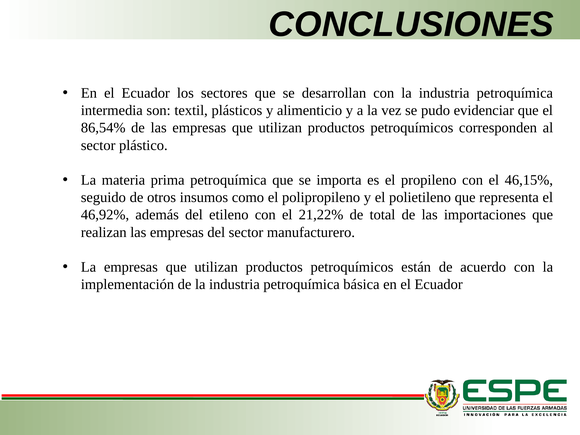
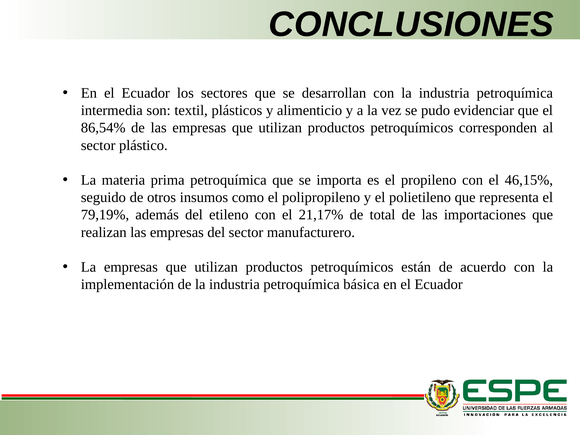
46,92%: 46,92% -> 79,19%
21,22%: 21,22% -> 21,17%
